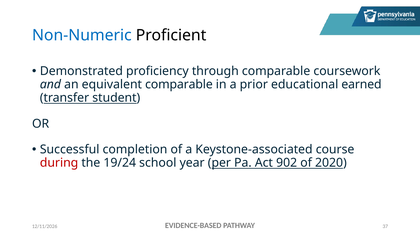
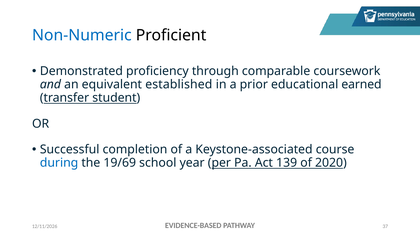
equivalent comparable: comparable -> established
during colour: red -> blue
19/24: 19/24 -> 19/69
902: 902 -> 139
